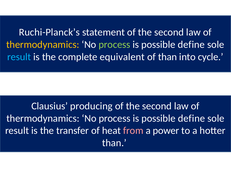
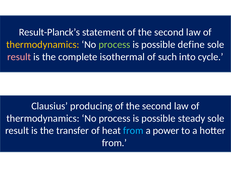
Ruchi-Planck’s: Ruchi-Planck’s -> Result-Planck’s
result at (19, 57) colour: light blue -> pink
equivalent: equivalent -> isothermal
of than: than -> such
define at (191, 118): define -> steady
from at (133, 131) colour: pink -> light blue
than at (114, 143): than -> from
